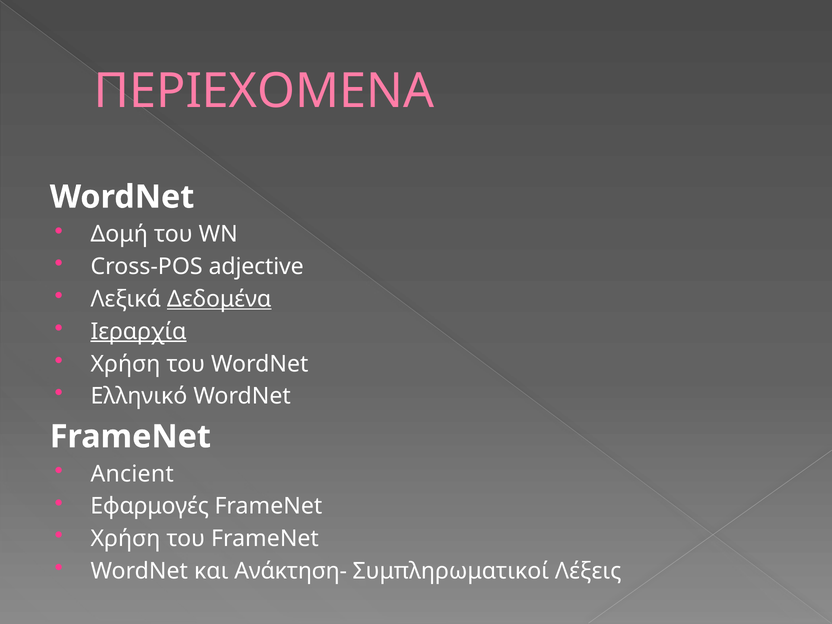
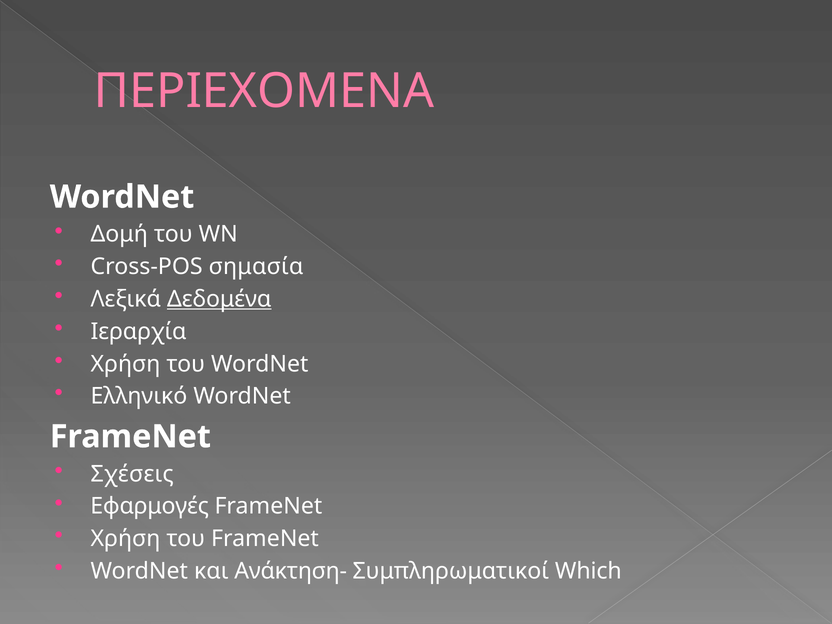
adjective: adjective -> σημασία
Ιεραρχία underline: present -> none
Ancient: Ancient -> Σχέσεις
Λέξεις: Λέξεις -> Which
